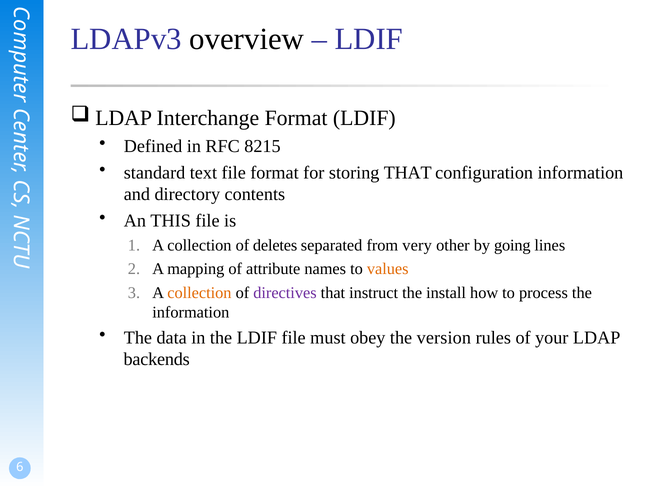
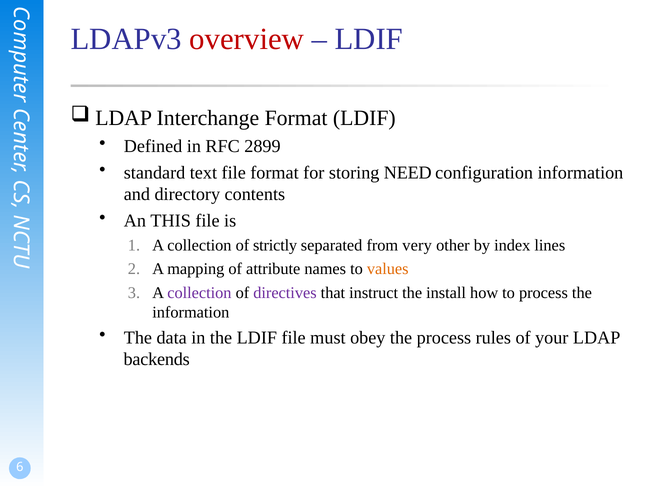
overview colour: black -> red
8215: 8215 -> 2899
storing THAT: THAT -> NEED
deletes: deletes -> strictly
going: going -> index
collection at (199, 293) colour: orange -> purple
the version: version -> process
